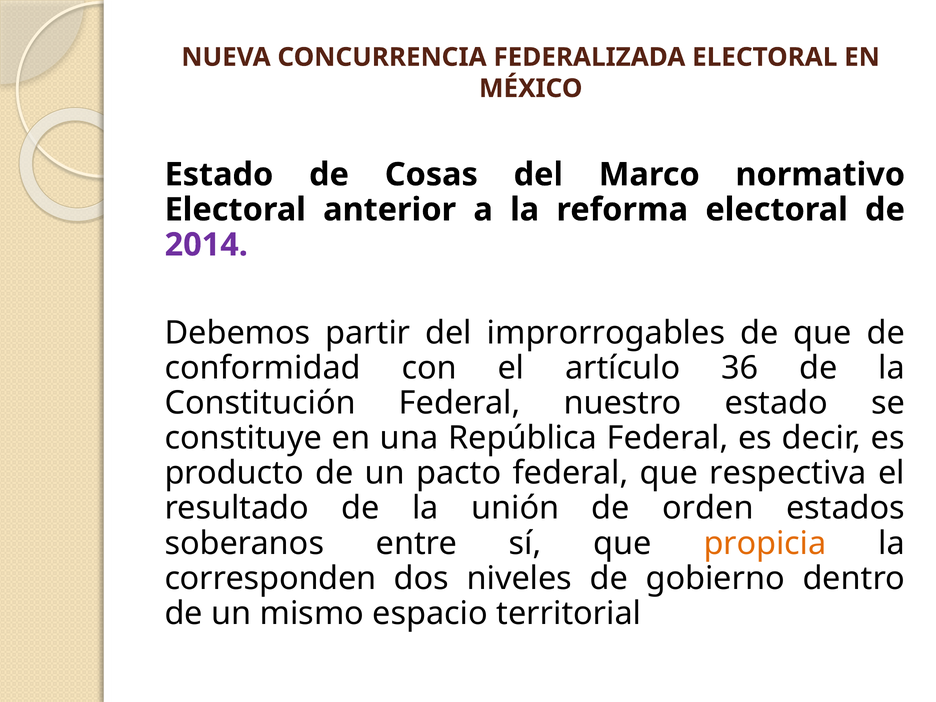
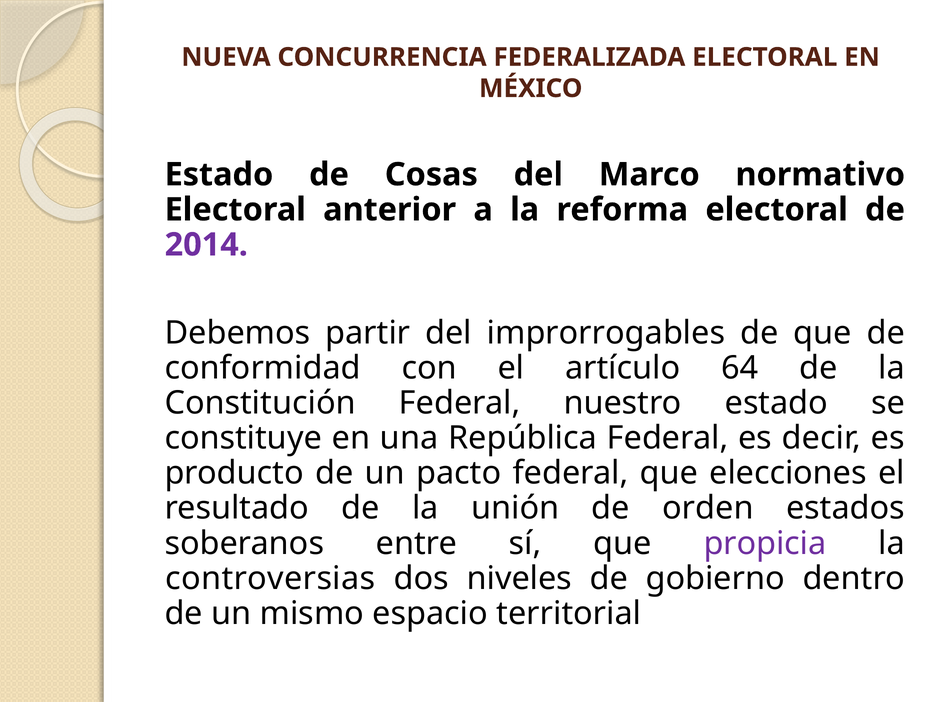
36: 36 -> 64
respectiva: respectiva -> elecciones
propicia colour: orange -> purple
corresponden: corresponden -> controversias
